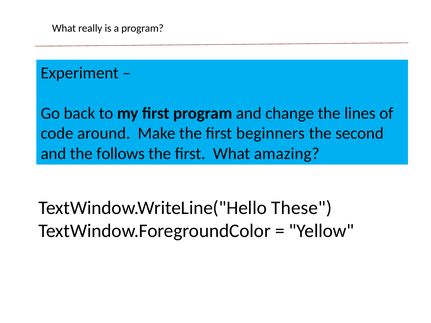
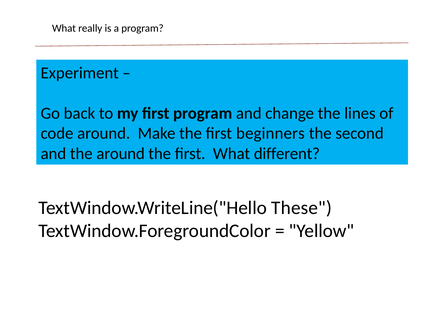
the follows: follows -> around
amazing: amazing -> different
